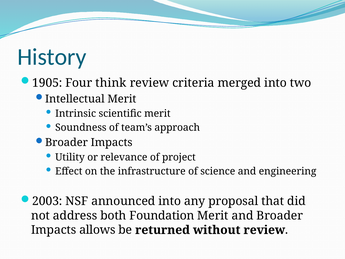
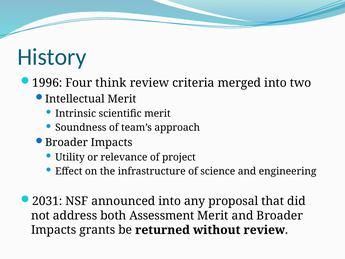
1905: 1905 -> 1996
2003: 2003 -> 2031
Foundation: Foundation -> Assessment
allows: allows -> grants
